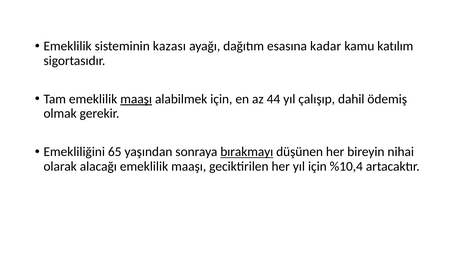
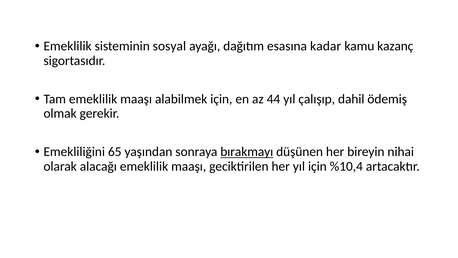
kazası: kazası -> sosyal
katılım: katılım -> kazanç
maaşı at (136, 99) underline: present -> none
